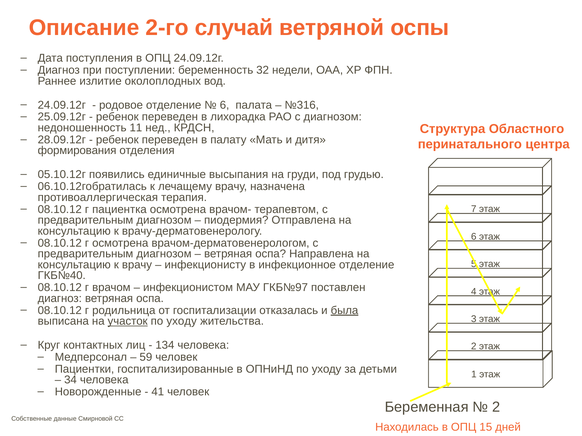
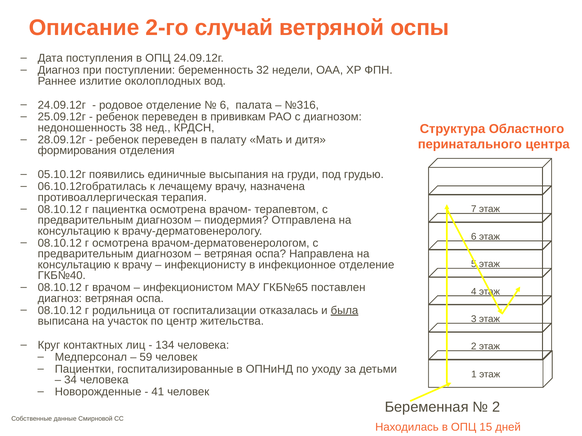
лихорадка: лихорадка -> прививкам
11: 11 -> 38
ГКБ№97: ГКБ№97 -> ГКБ№65
участок underline: present -> none
уходу at (182, 322): уходу -> центр
